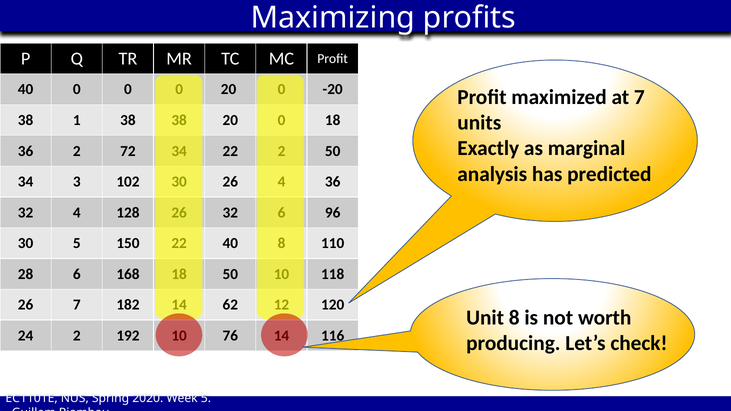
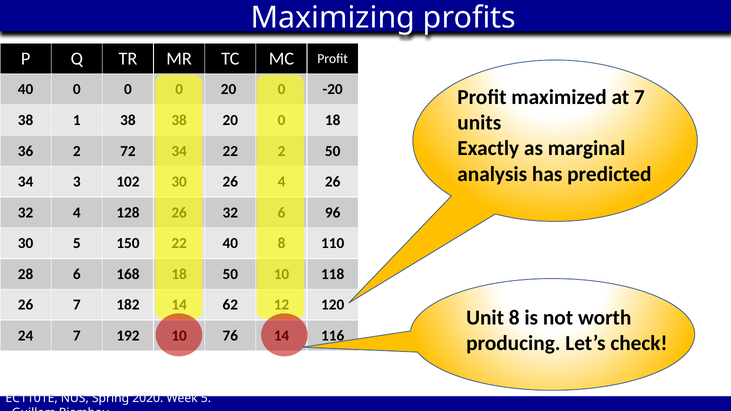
36 at (333, 182): 36 -> 26
24 2: 2 -> 7
